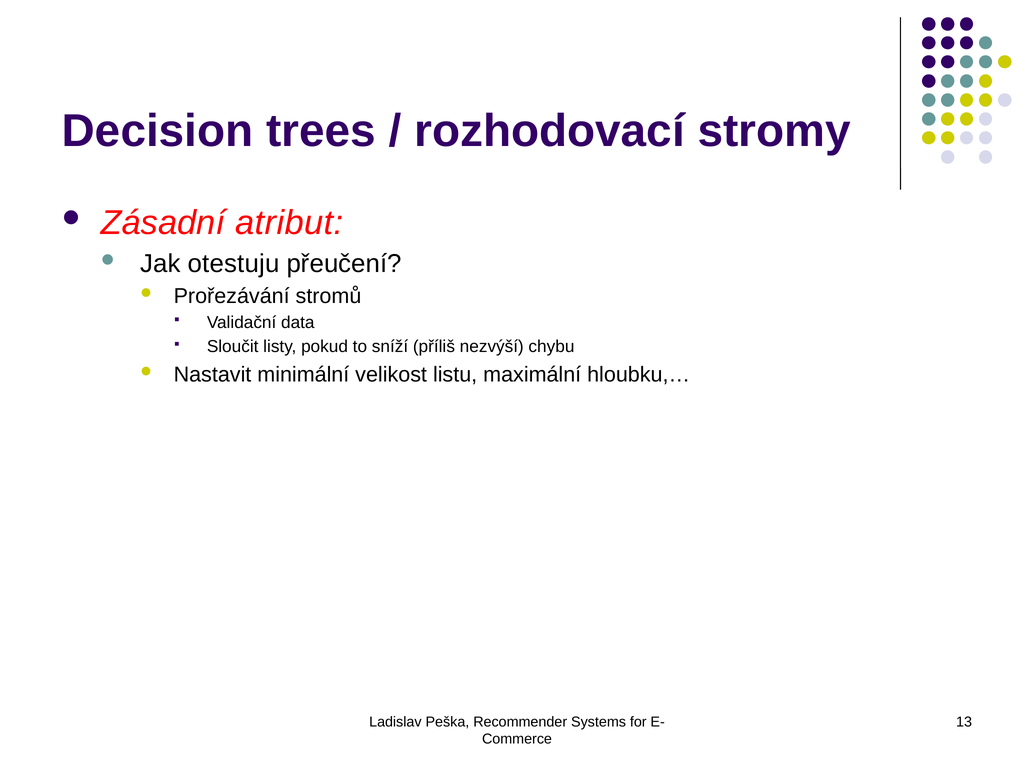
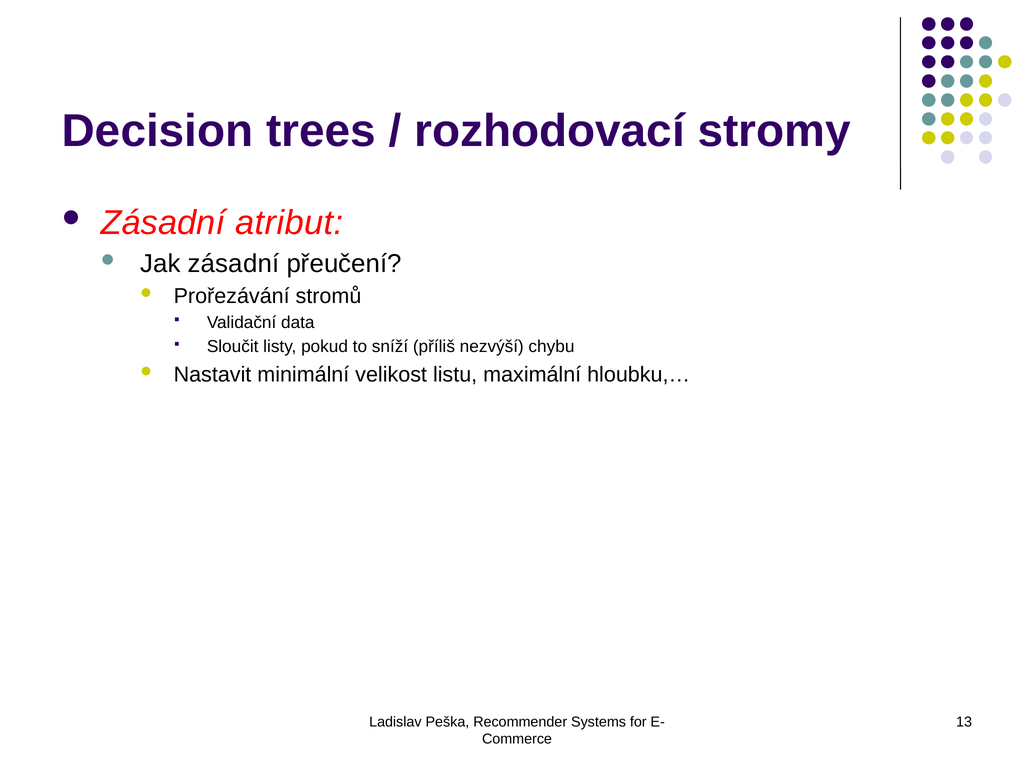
Jak otestuju: otestuju -> zásadní
